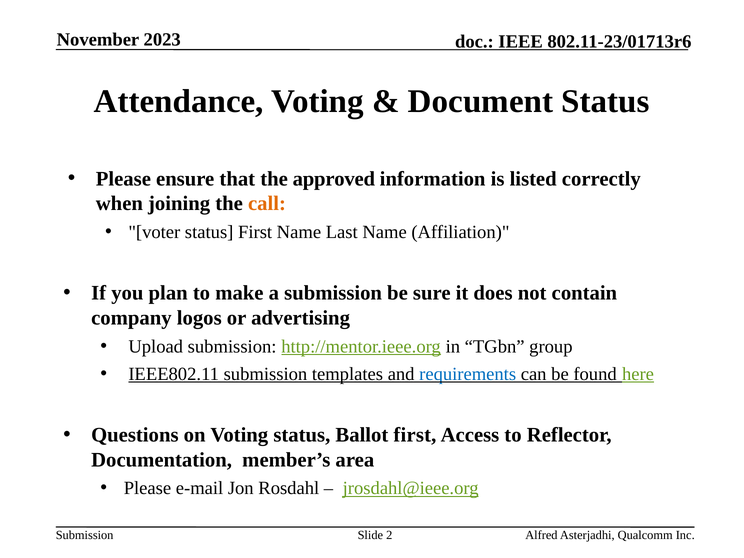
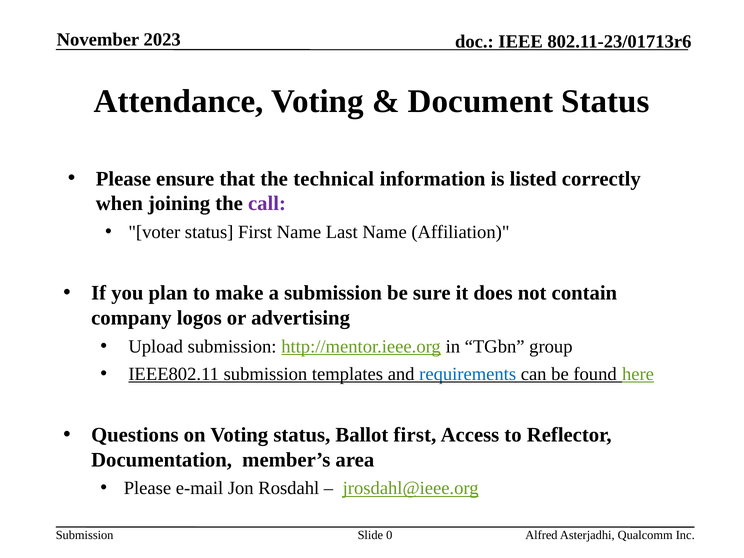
approved: approved -> technical
call colour: orange -> purple
2: 2 -> 0
